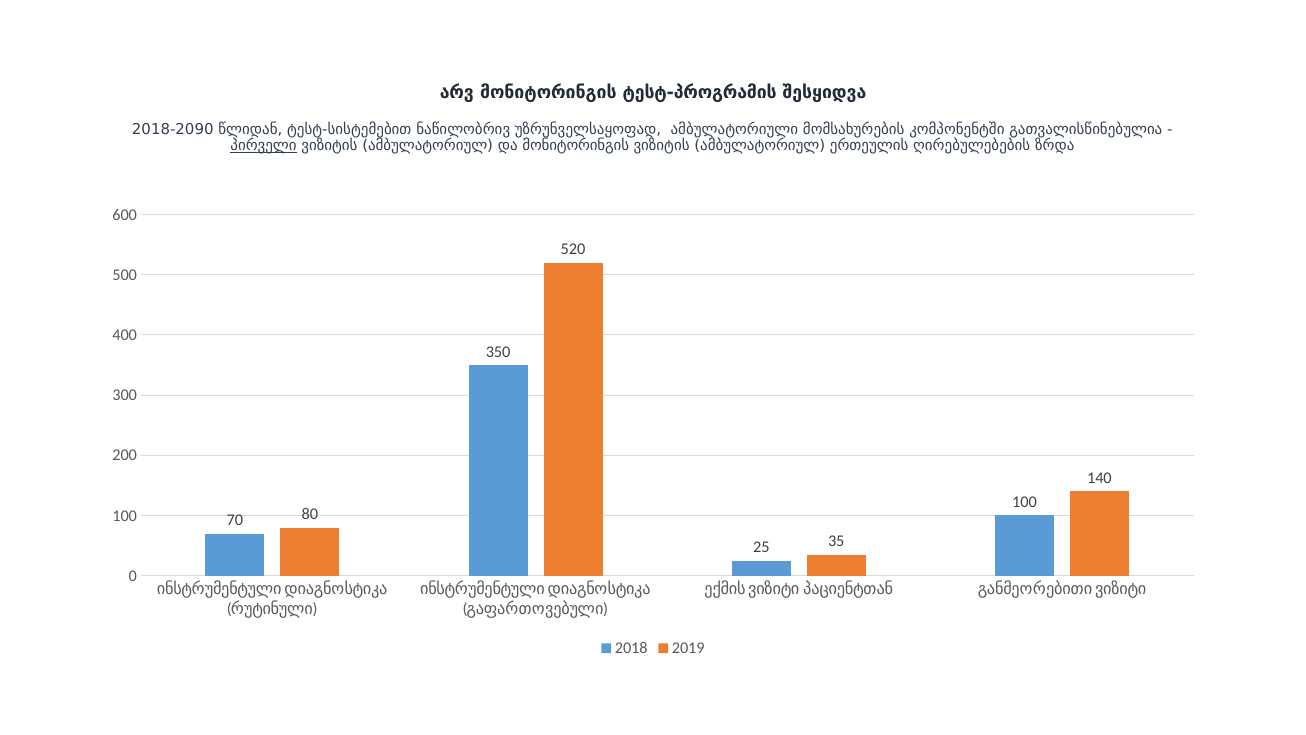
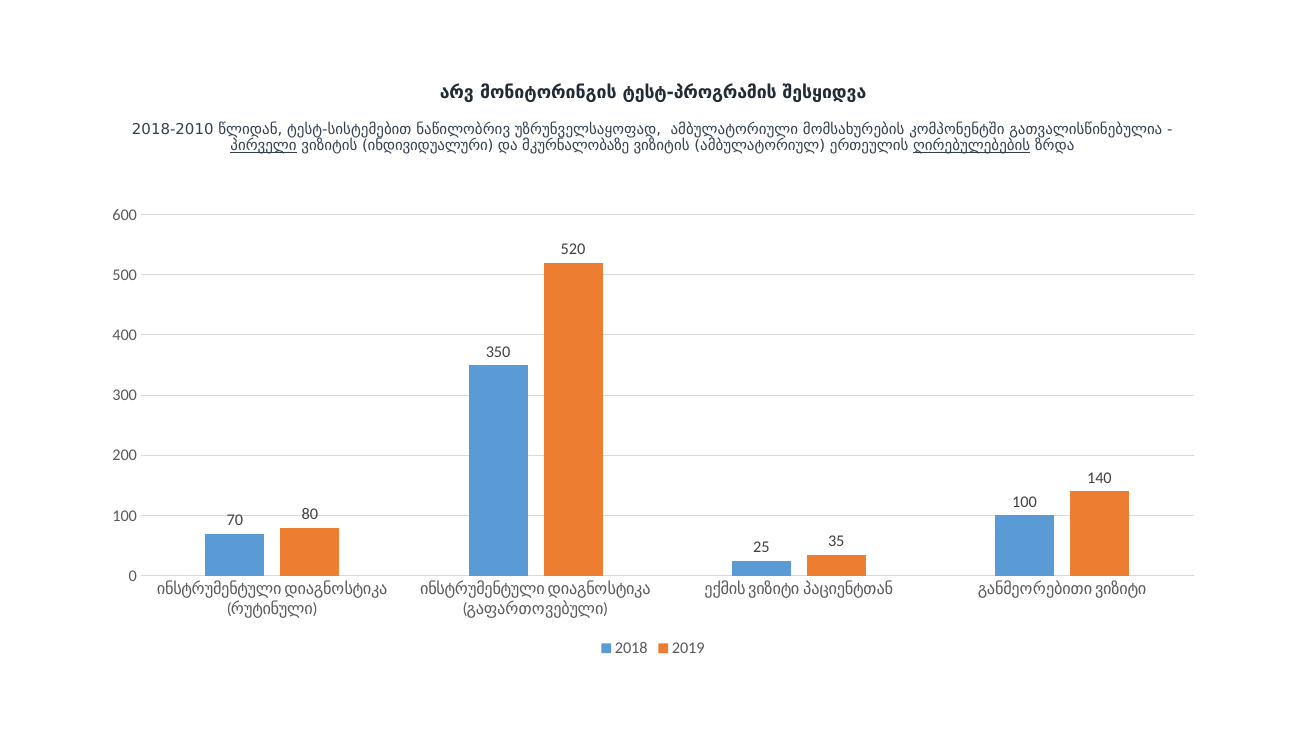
2018-2090: 2018-2090 -> 2018-2010
ამბულატორიულ at (428, 146): ამბულატორიულ -> ინდივიდუალური
და მონიტორინგის: მონიტორინგის -> მკურნალობაზე
ღირებულებების underline: none -> present
